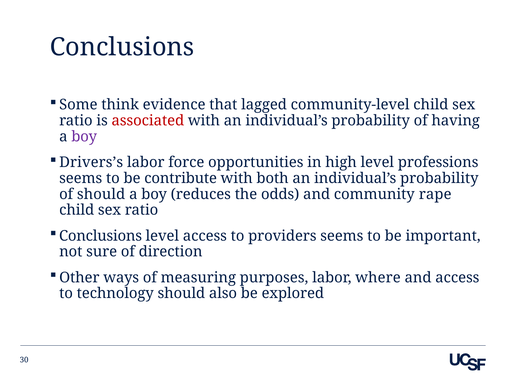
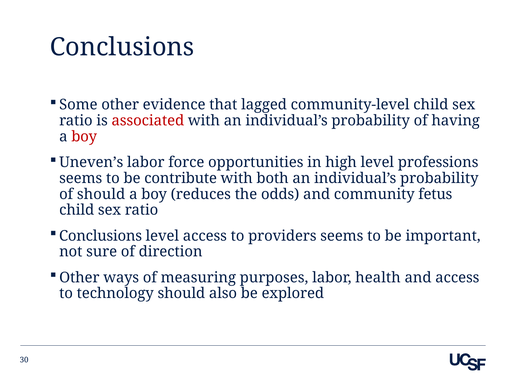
Some think: think -> other
boy at (84, 137) colour: purple -> red
Drivers’s: Drivers’s -> Uneven’s
rape: rape -> fetus
where: where -> health
